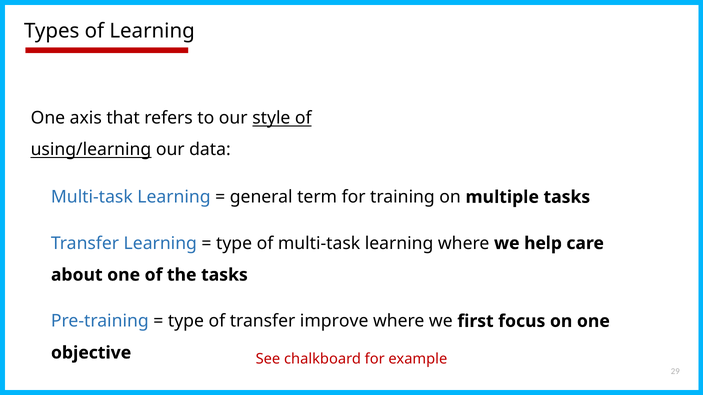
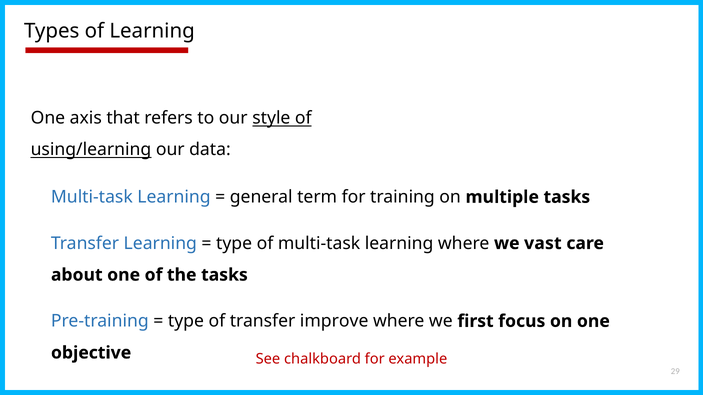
help: help -> vast
